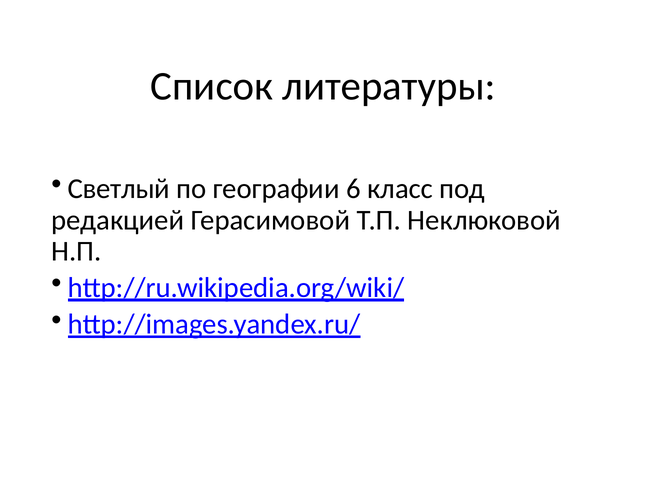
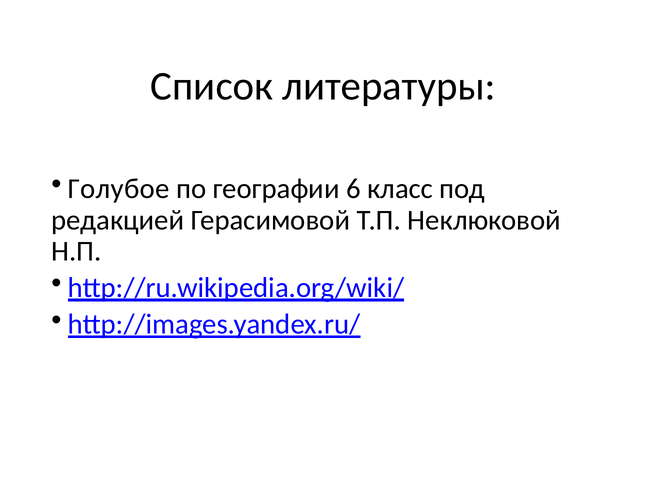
Светлый: Светлый -> Голубое
